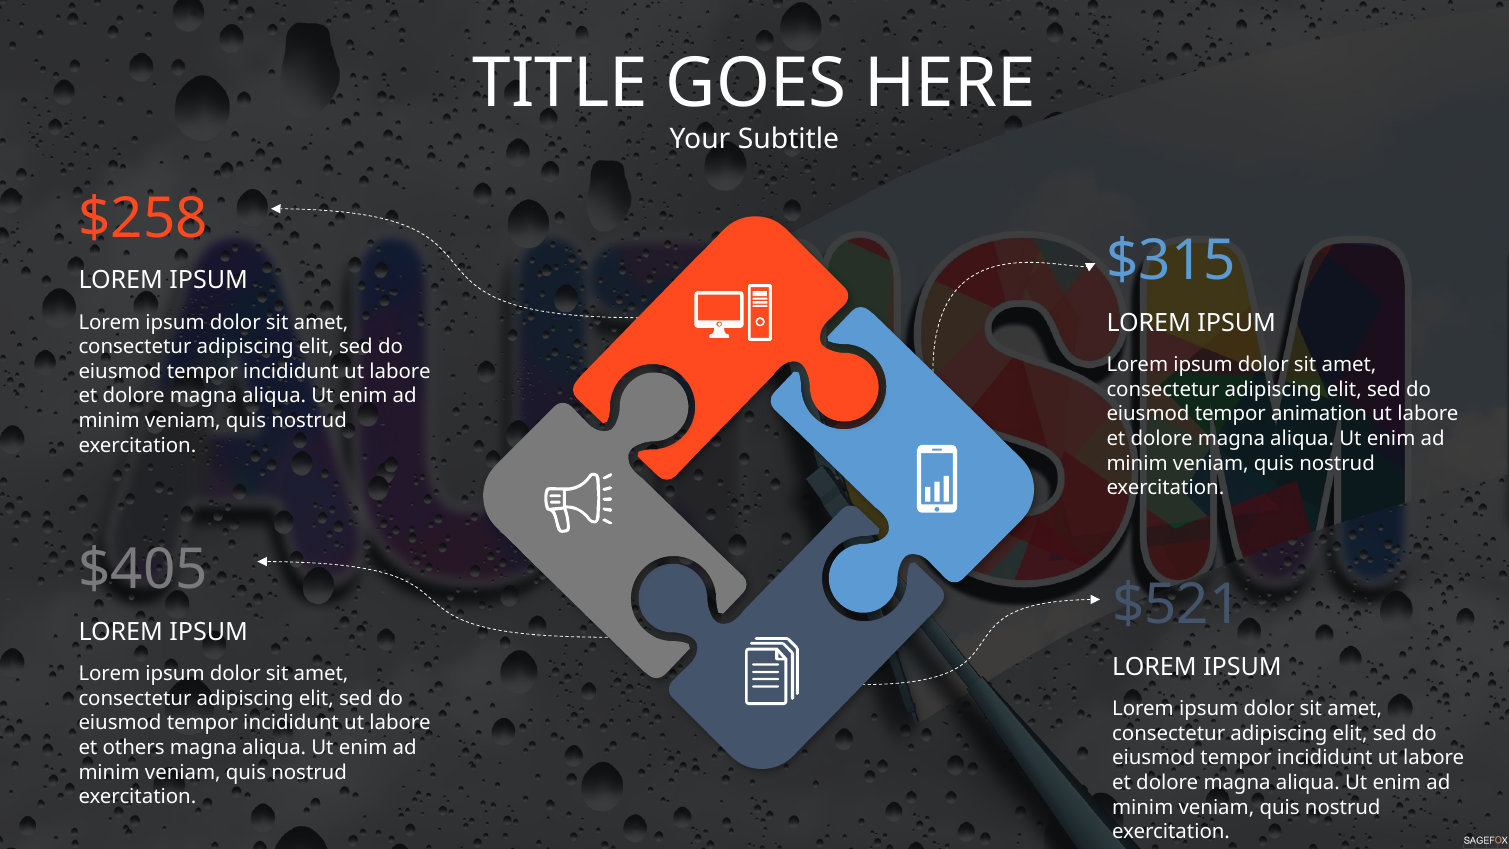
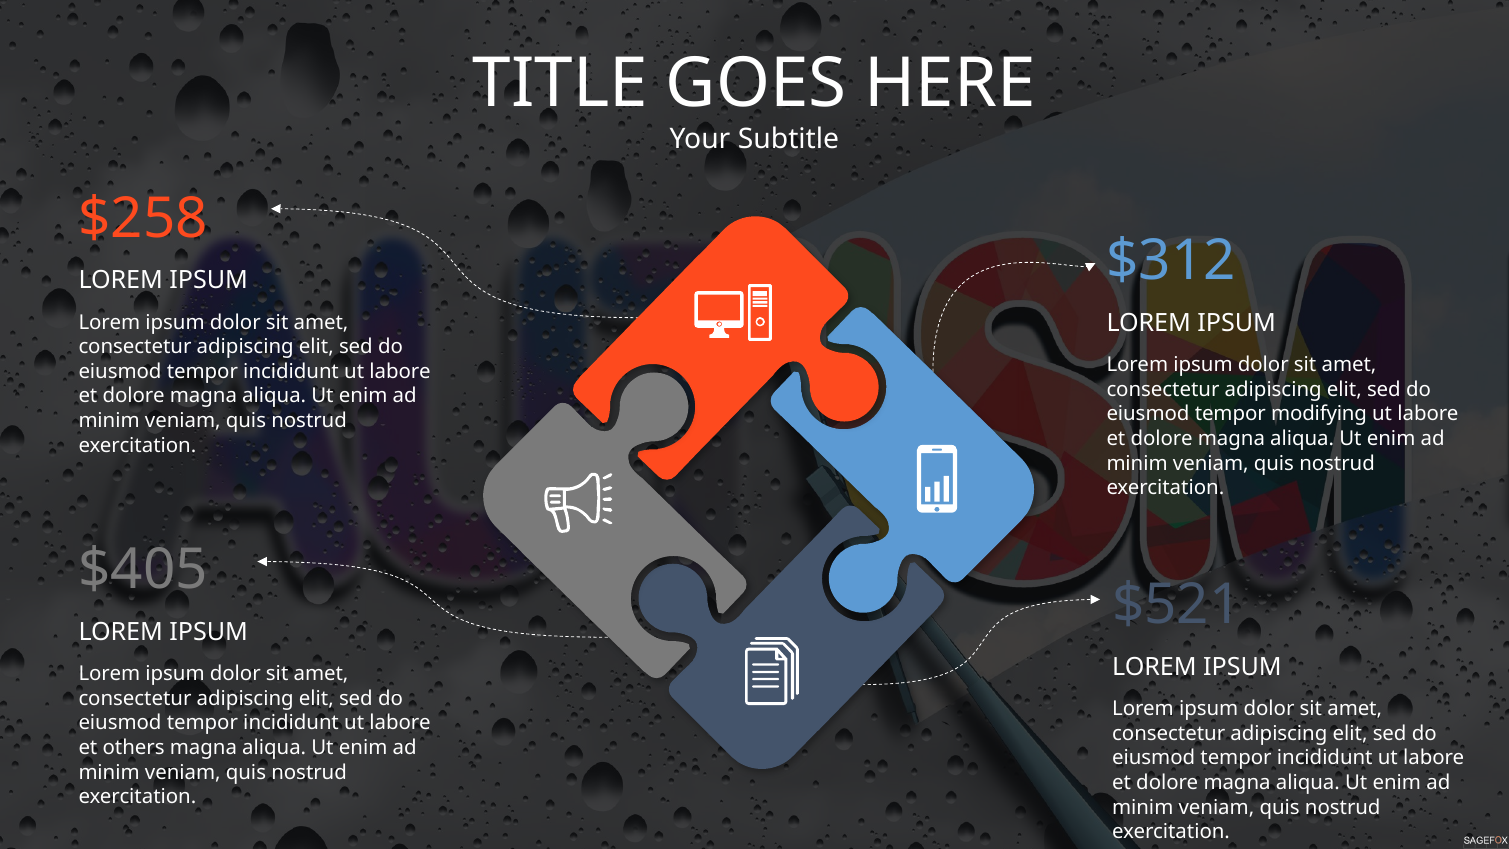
$315: $315 -> $312
animation: animation -> modifying
